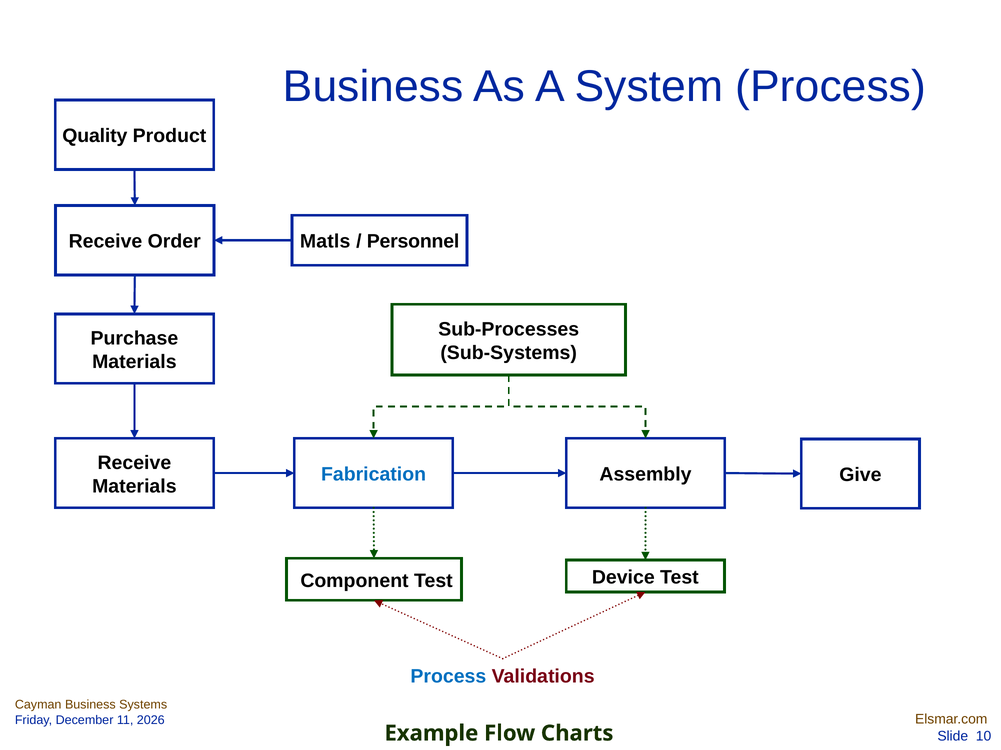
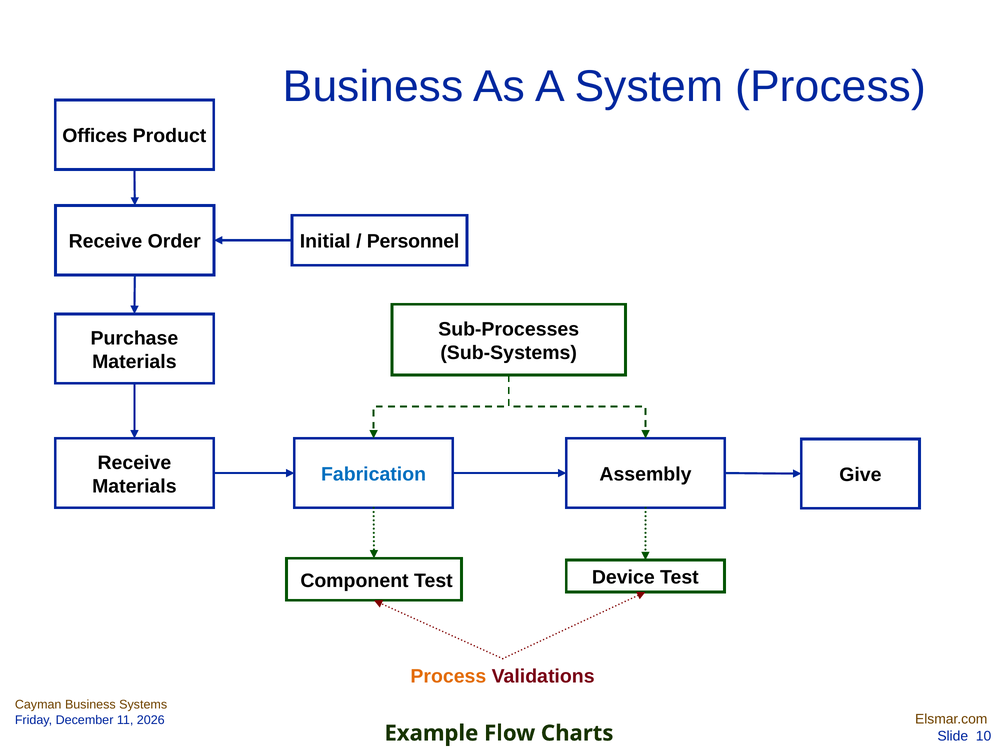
Quality: Quality -> Offices
Matls: Matls -> Initial
Process at (448, 677) colour: blue -> orange
